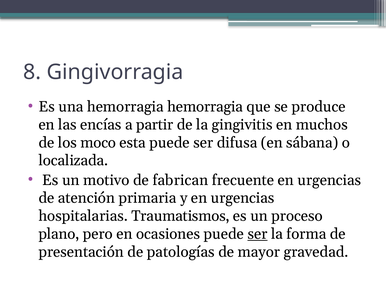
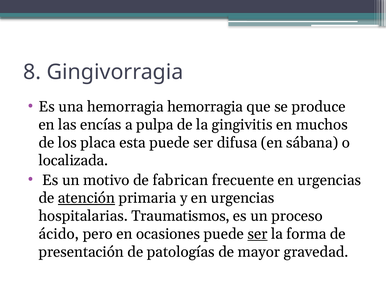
partir: partir -> pulpa
moco: moco -> placa
atención underline: none -> present
plano: plano -> ácido
